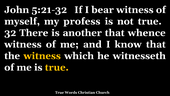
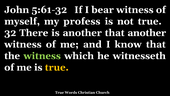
5:21-32: 5:21-32 -> 5:61-32
that whence: whence -> another
witness at (42, 56) colour: yellow -> light green
